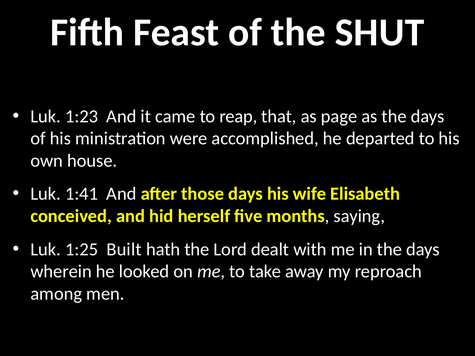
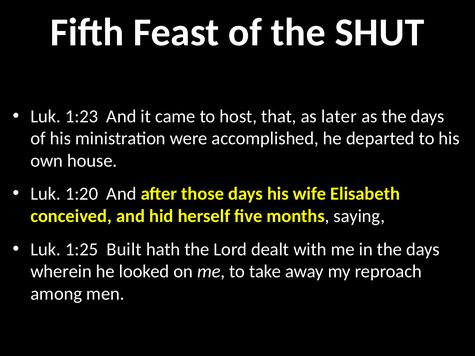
reap: reap -> host
page: page -> later
1:41: 1:41 -> 1:20
